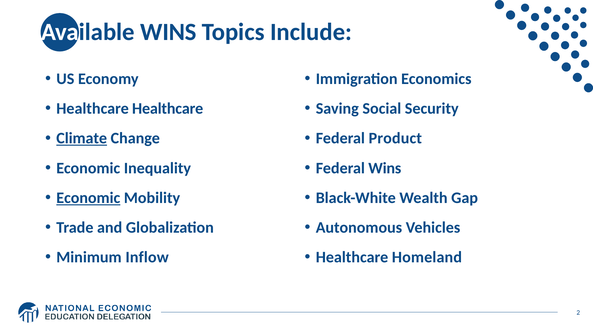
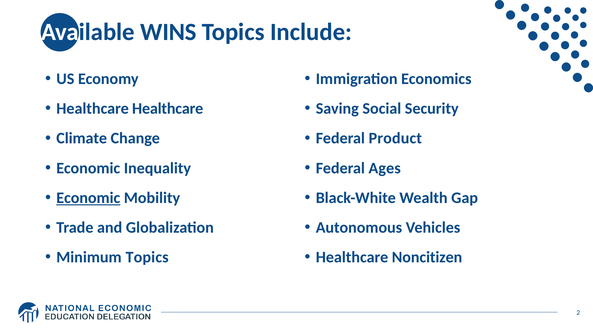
Climate underline: present -> none
Federal Wins: Wins -> Ages
Minimum Inflow: Inflow -> Topics
Homeland: Homeland -> Noncitizen
